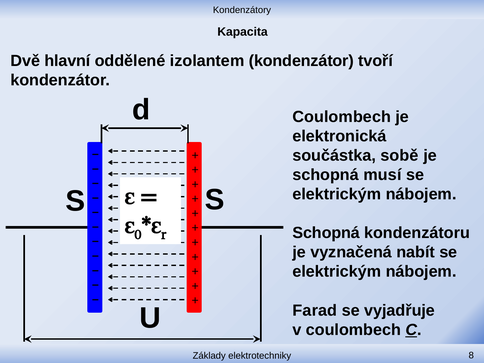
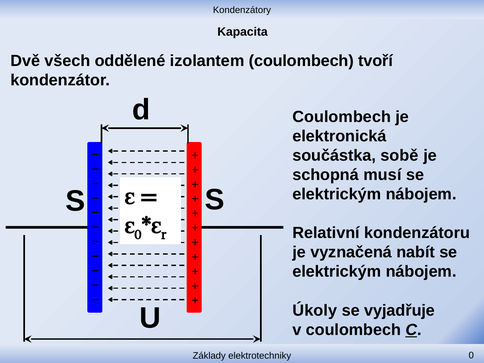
hlavní: hlavní -> všech
izolantem kondenzátor: kondenzátor -> coulombech
Schopná at (326, 233): Schopná -> Relativní
Farad: Farad -> Úkoly
8: 8 -> 0
